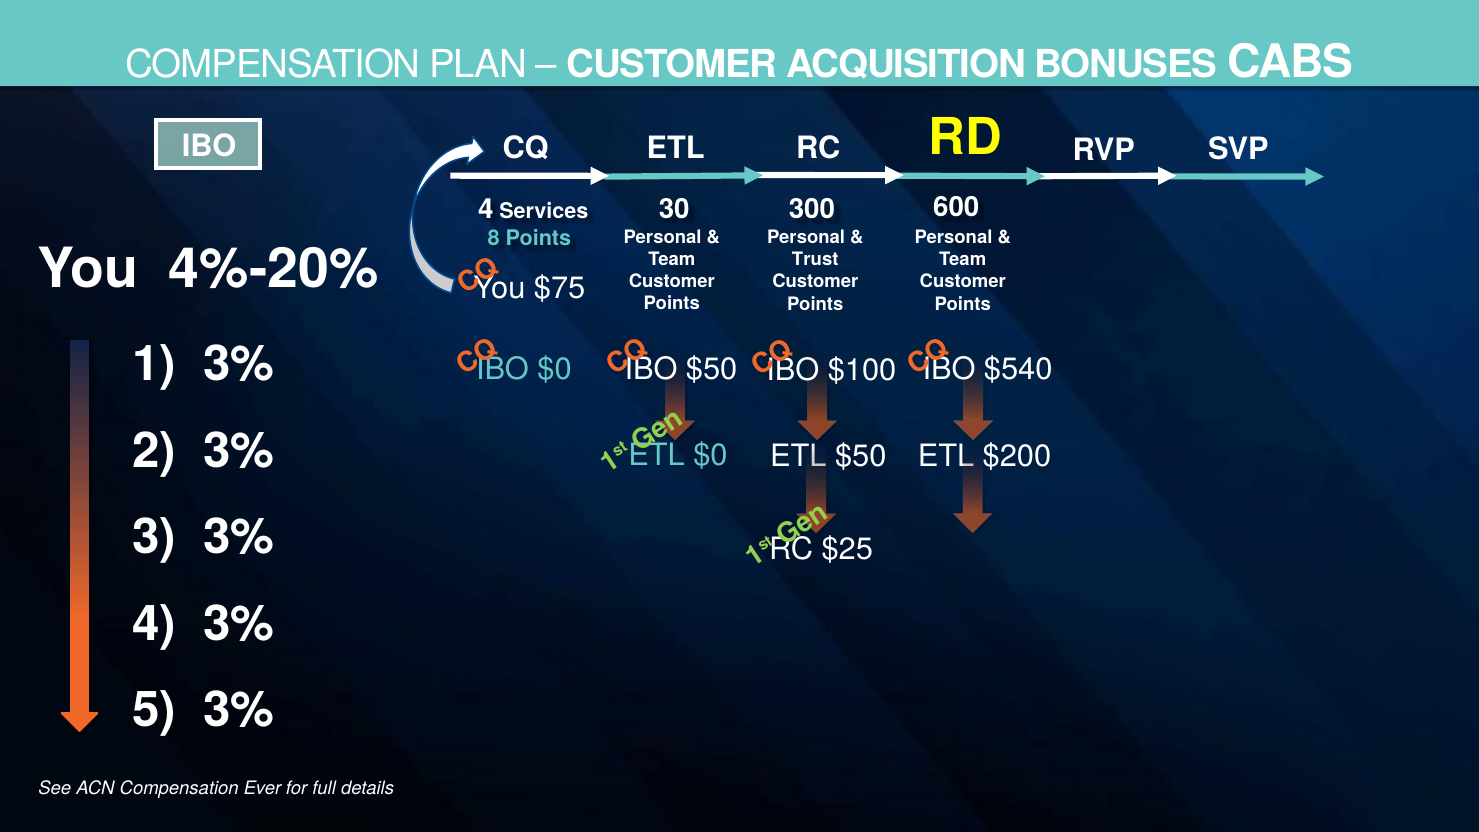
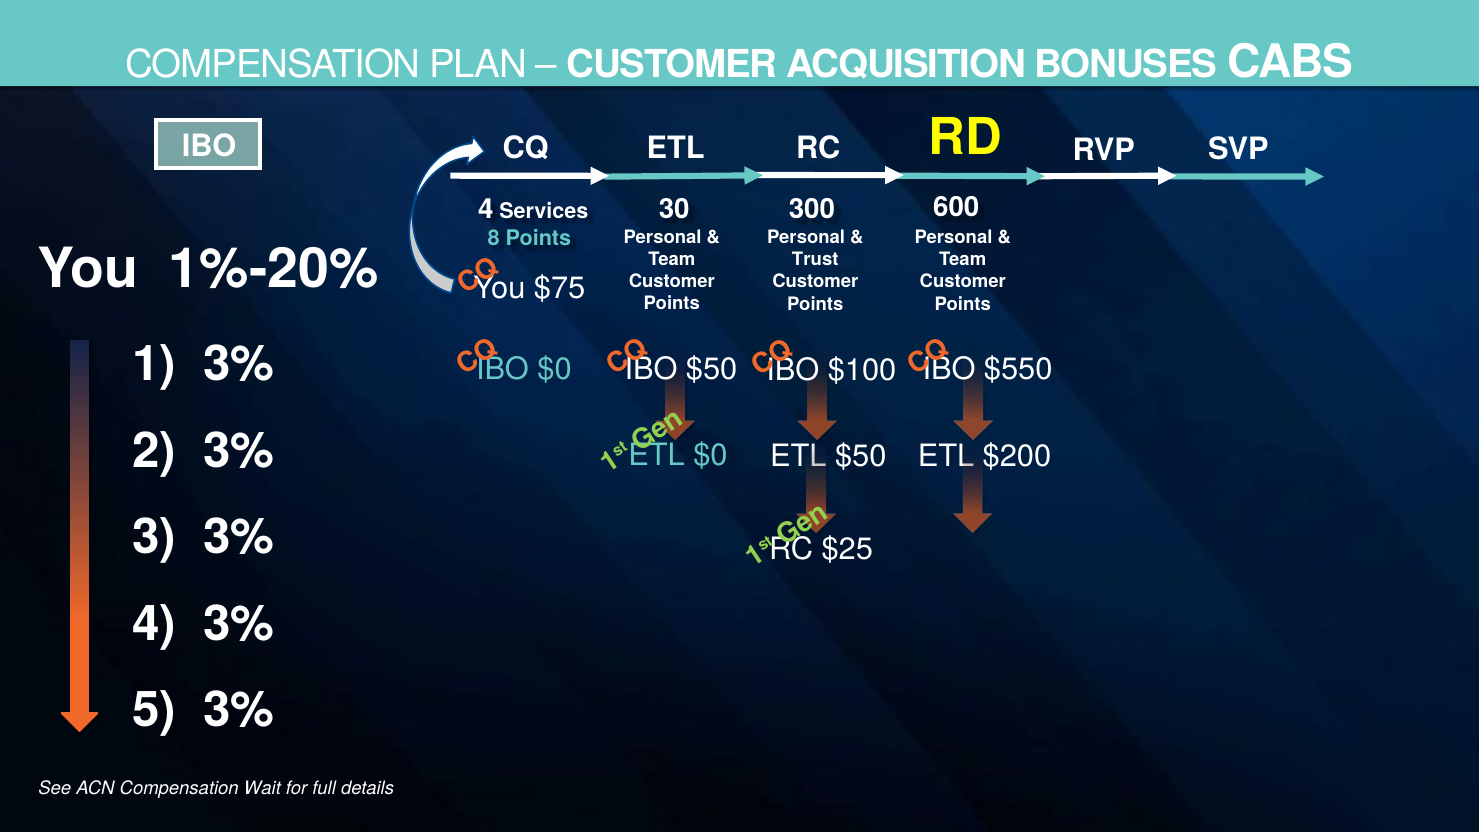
4%-20%: 4%-20% -> 1%-20%
$540: $540 -> $550
Ever: Ever -> Wait
